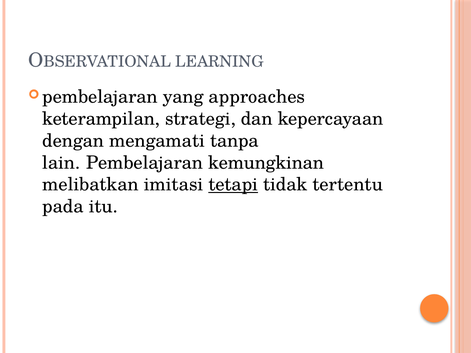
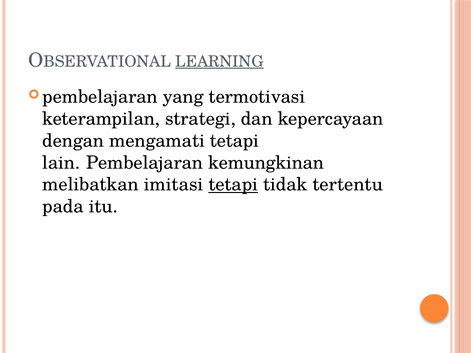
LEARNING underline: none -> present
approaches: approaches -> termotivasi
mengamati tanpa: tanpa -> tetapi
